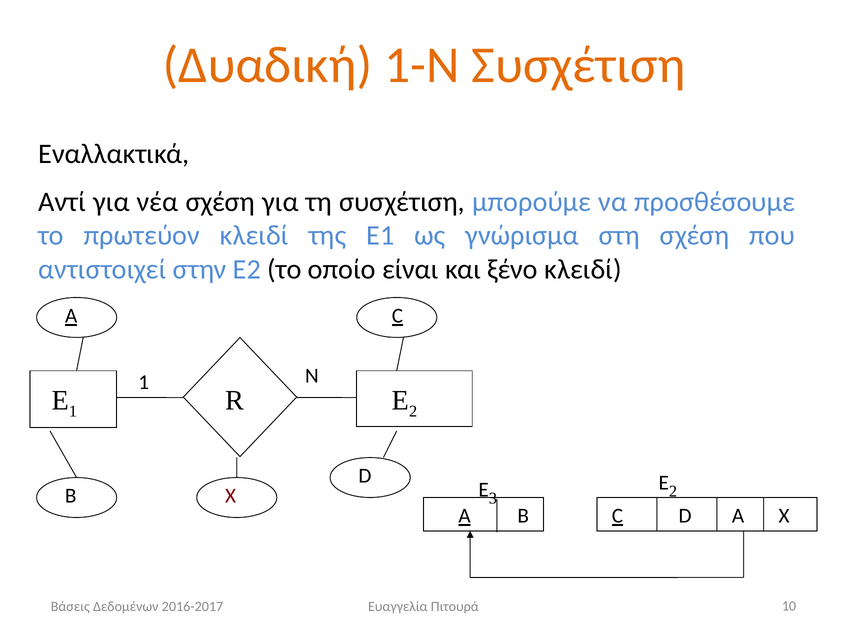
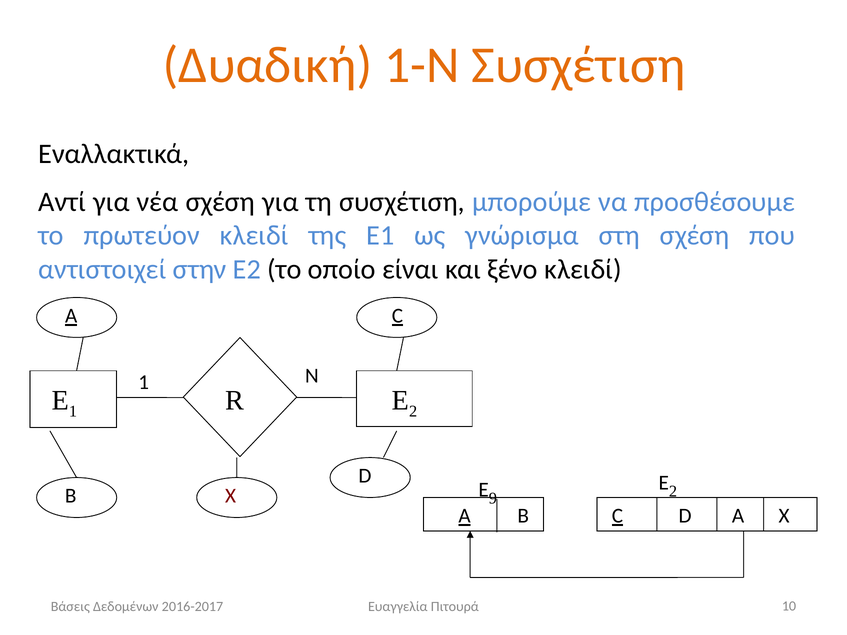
3: 3 -> 9
